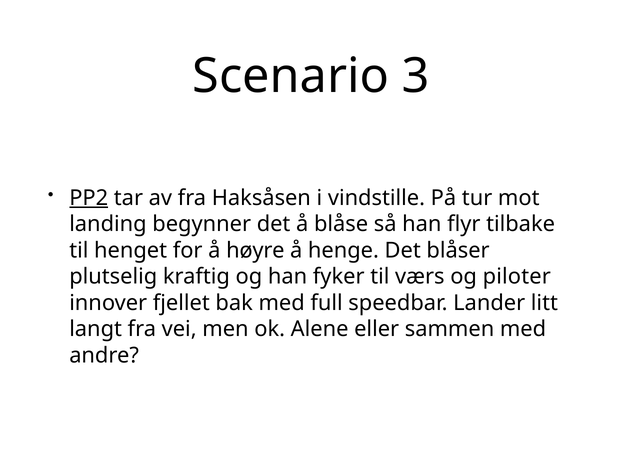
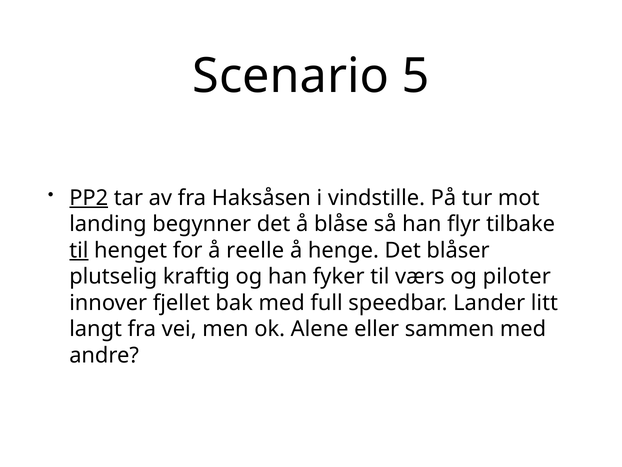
3: 3 -> 5
til at (79, 250) underline: none -> present
høyre: høyre -> reelle
